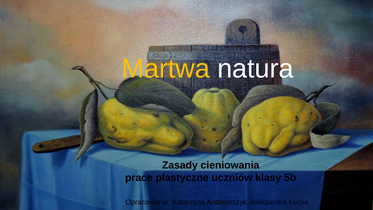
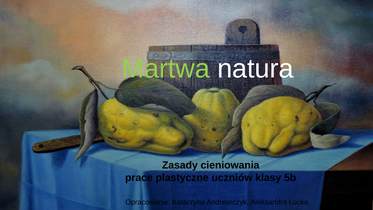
Martwa colour: yellow -> light green
